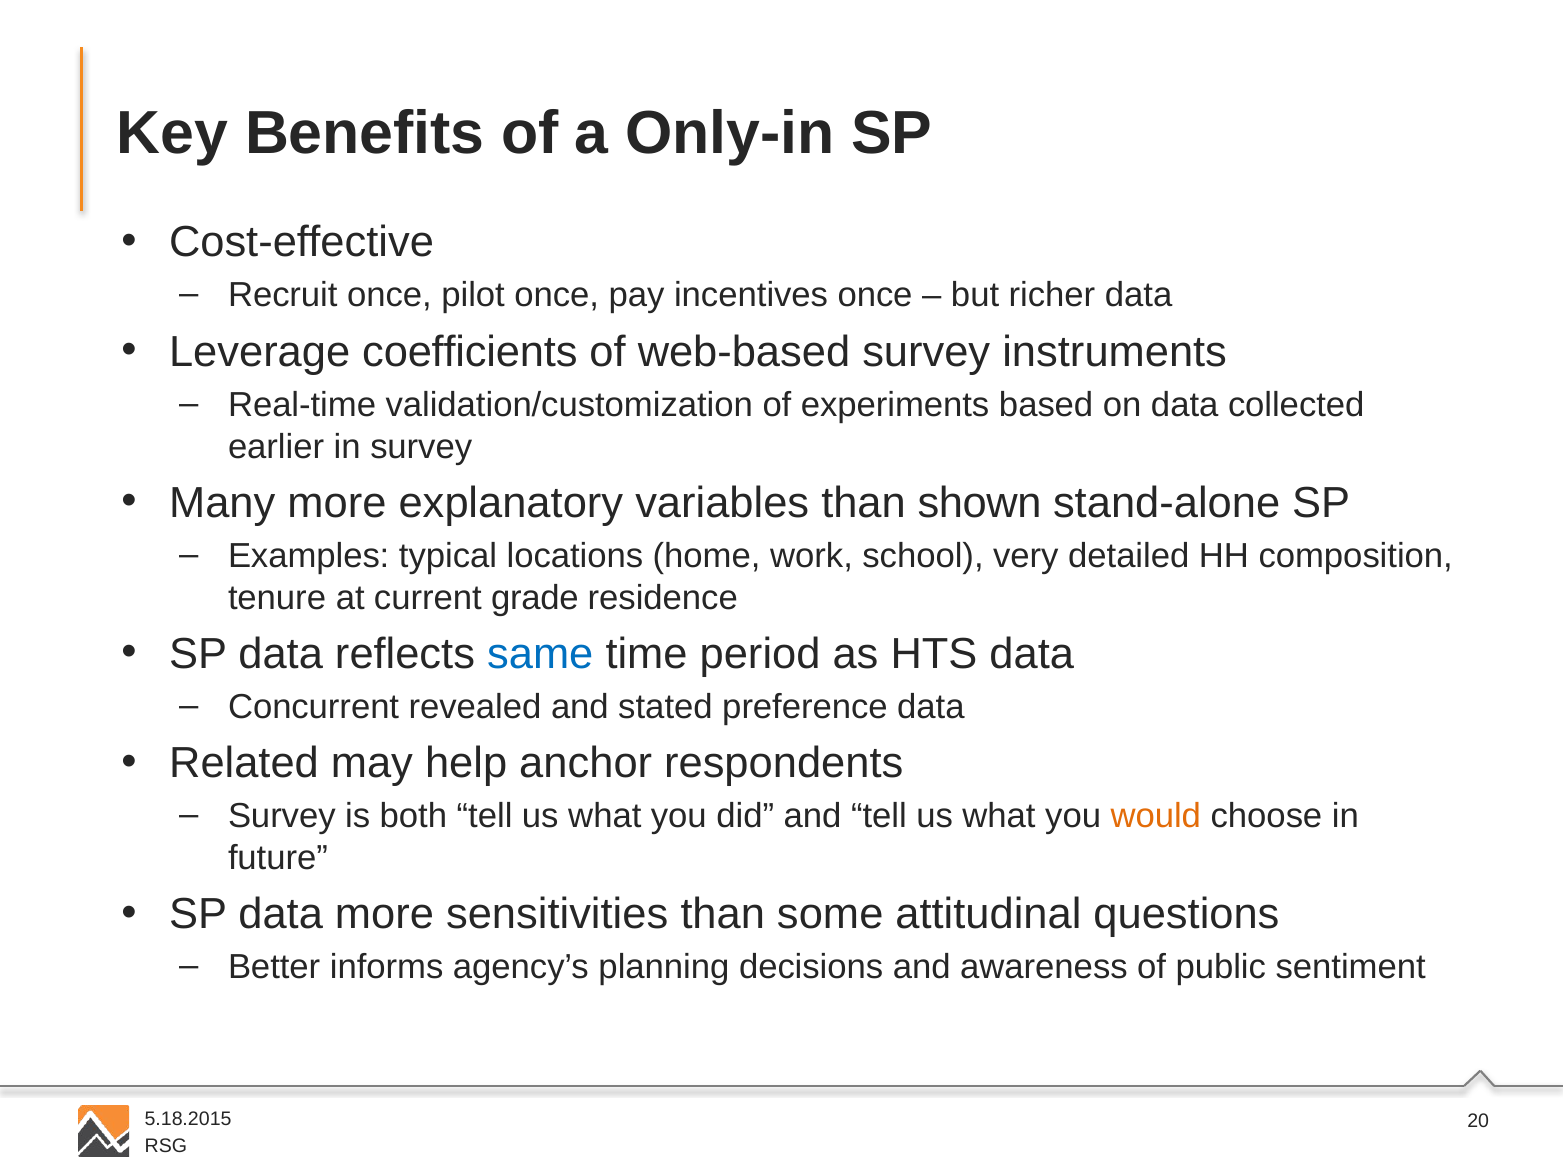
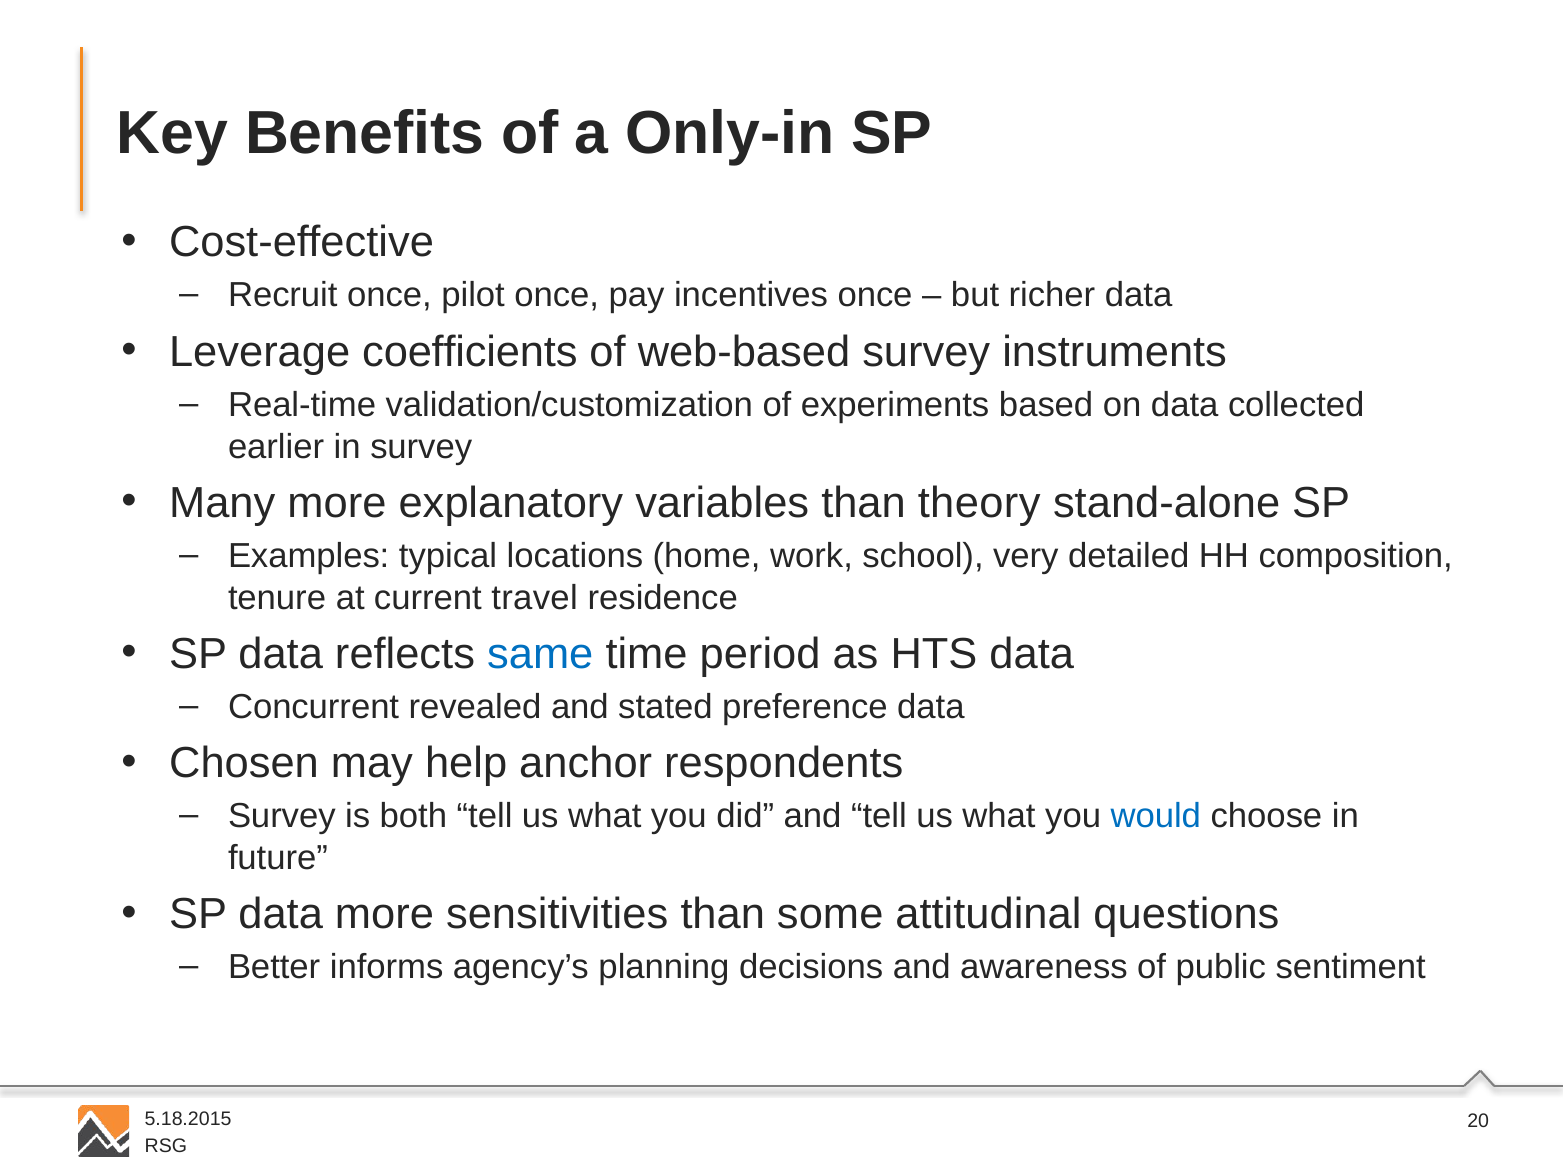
shown: shown -> theory
grade: grade -> travel
Related: Related -> Chosen
would colour: orange -> blue
